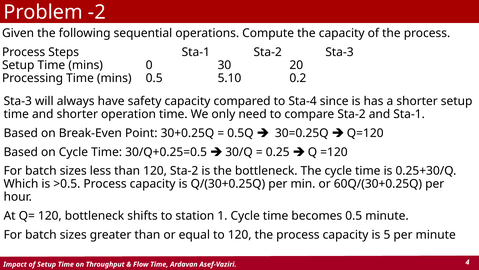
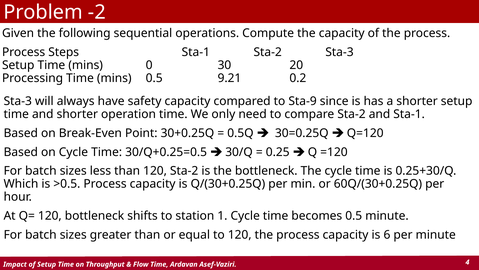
5.10: 5.10 -> 9.21
Sta-4: Sta-4 -> Sta-9
5: 5 -> 6
